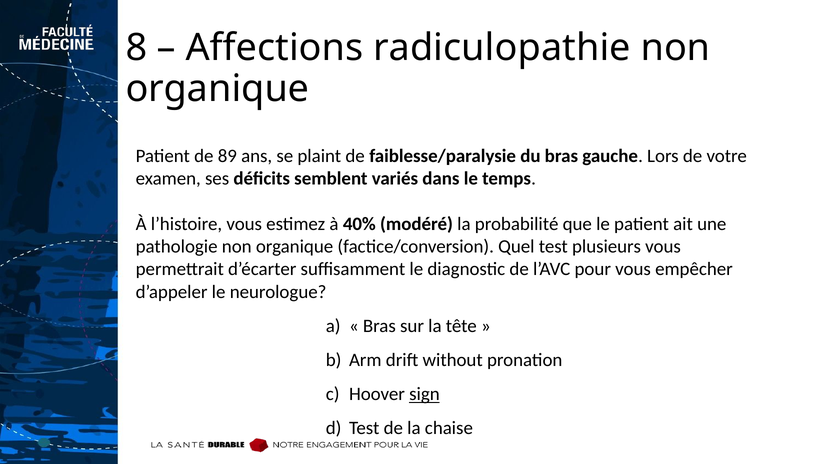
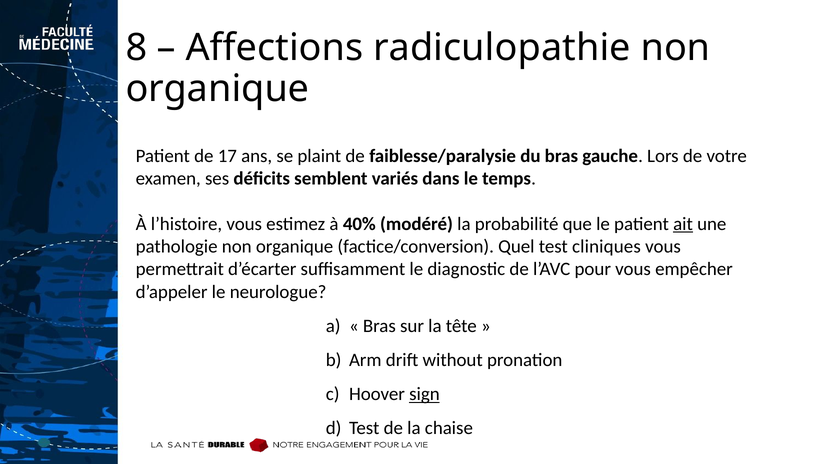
89: 89 -> 17
ait underline: none -> present
plusieurs: plusieurs -> cliniques
